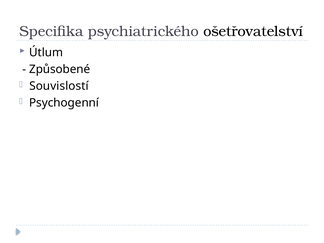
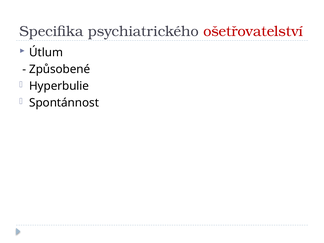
ošetřovatelství colour: black -> red
Souvislostí: Souvislostí -> Hyperbulie
Psychogenní: Psychogenní -> Spontánnost
